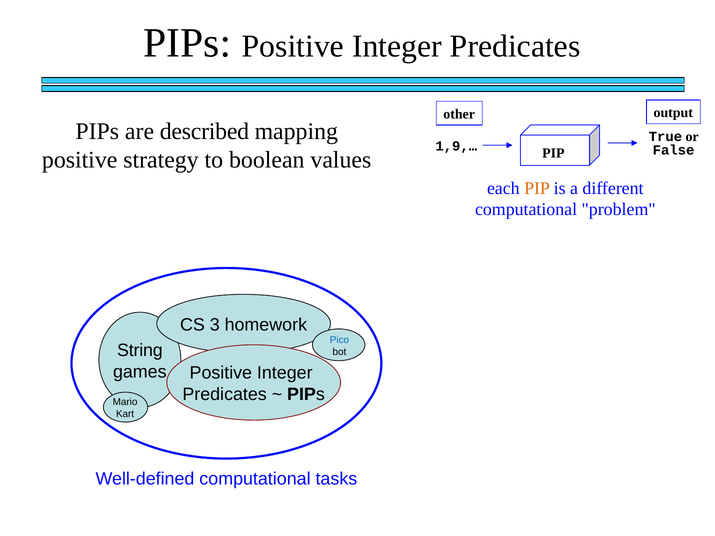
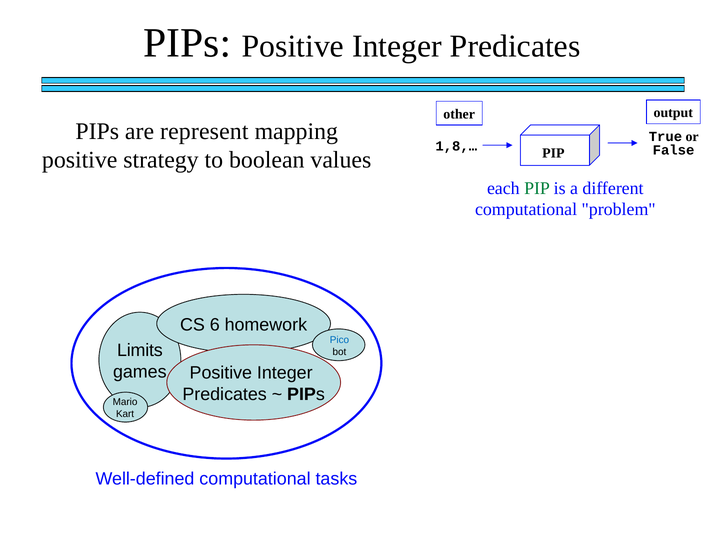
described: described -> represent
1,9,…: 1,9,… -> 1,8,…
PIP at (537, 188) colour: orange -> green
3: 3 -> 6
String: String -> Limits
